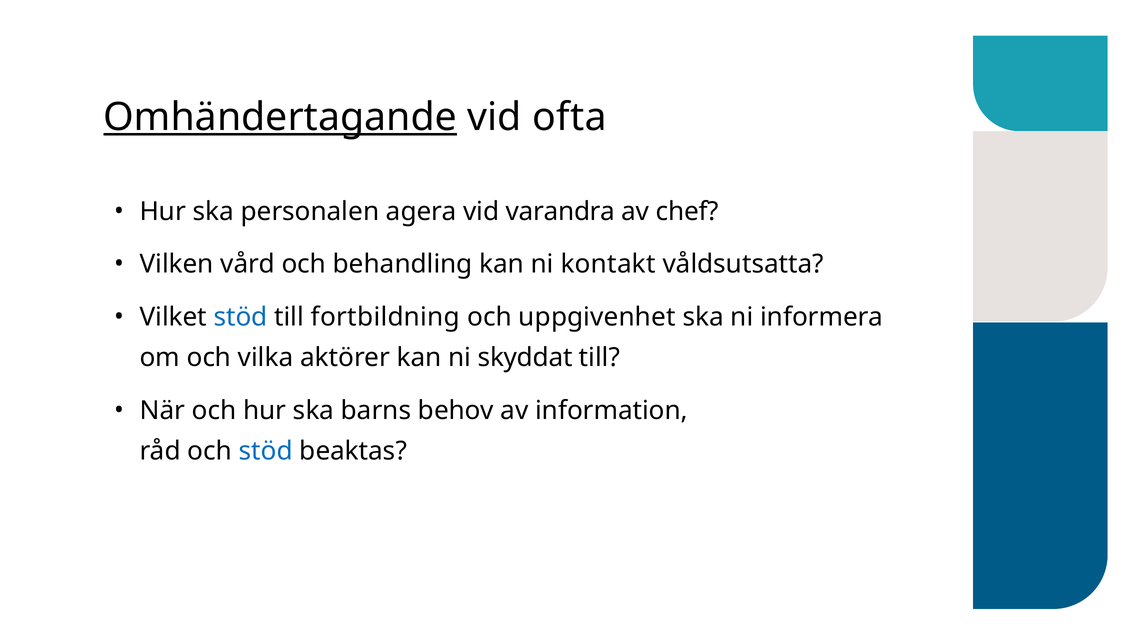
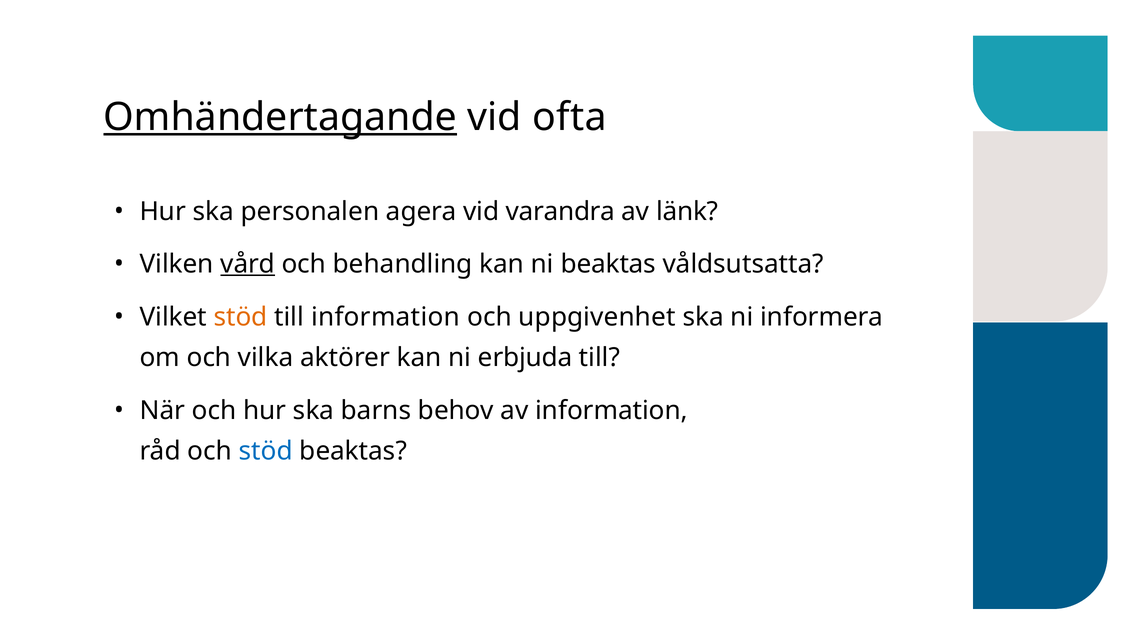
chef: chef -> länk
vård underline: none -> present
ni kontakt: kontakt -> beaktas
stöd at (241, 317) colour: blue -> orange
till fortbildning: fortbildning -> information
skyddat: skyddat -> erbjuda
